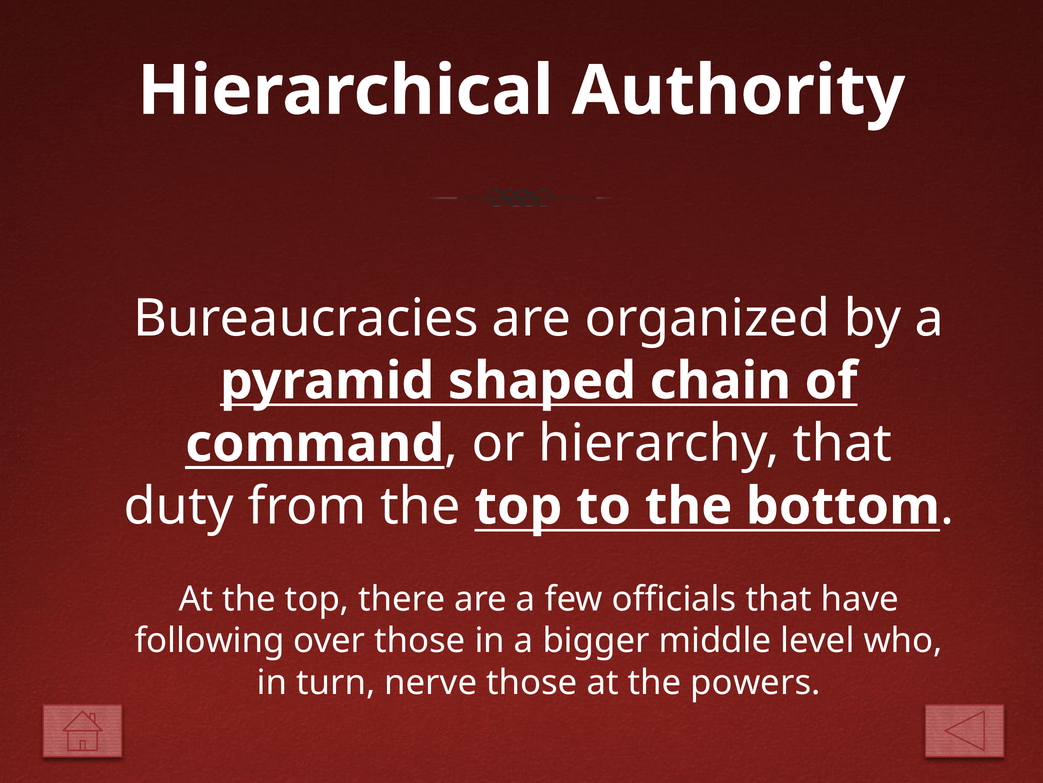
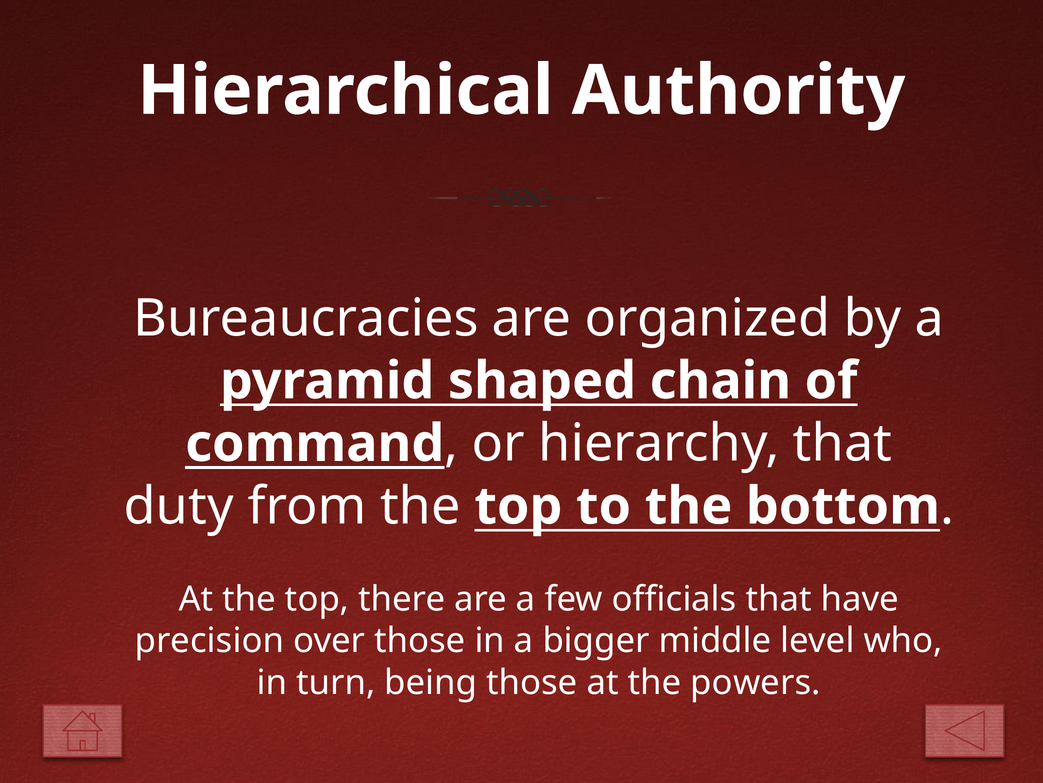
following: following -> precision
nerve: nerve -> being
